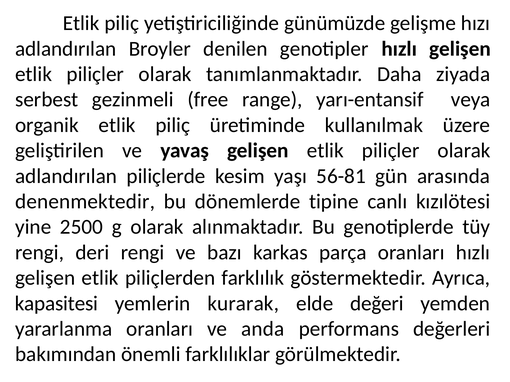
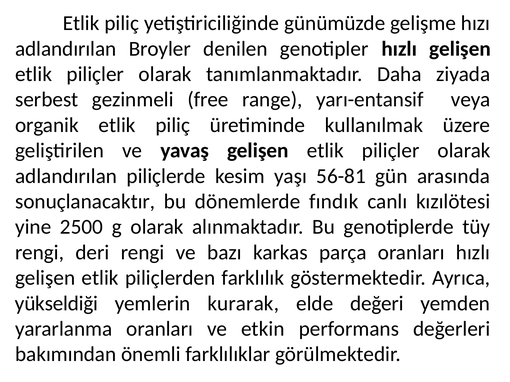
denenmektedir: denenmektedir -> sonuçlanacaktır
tipine: tipine -> fındık
kapasitesi: kapasitesi -> yükseldiği
anda: anda -> etkin
